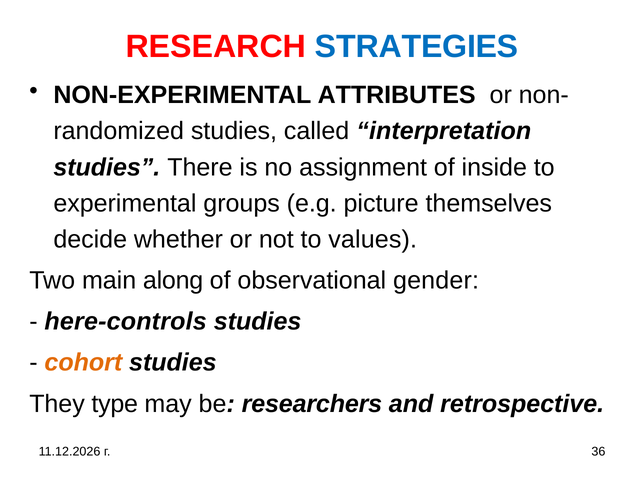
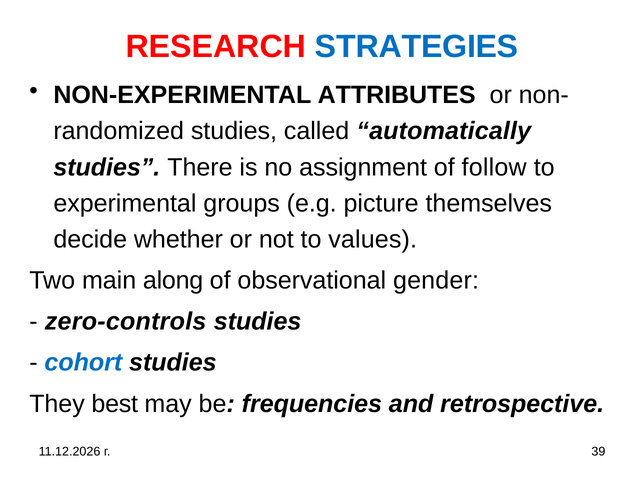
interpretation: interpretation -> automatically
inside: inside -> follow
here-controls: here-controls -> zero-controls
cohort colour: orange -> blue
type: type -> best
researchers: researchers -> frequencies
36: 36 -> 39
